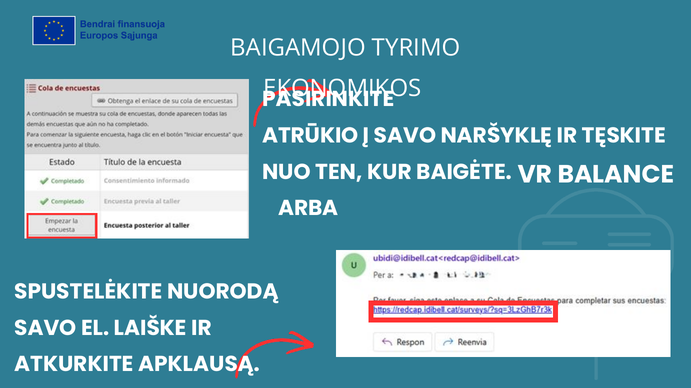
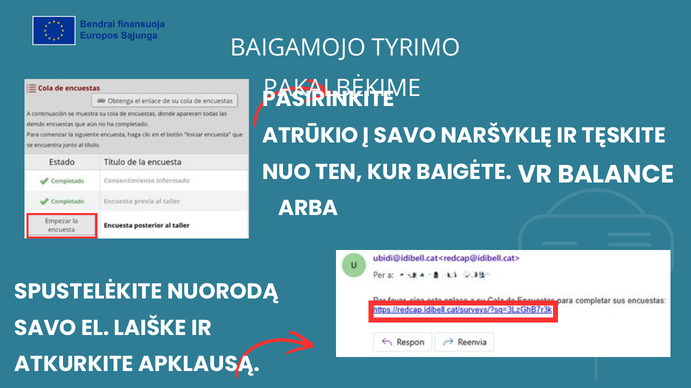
EKONOMIKOS: EKONOMIKOS -> PAKALBĖKIME
